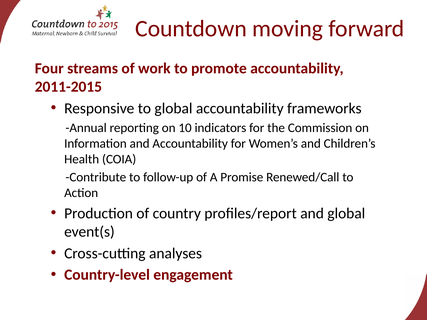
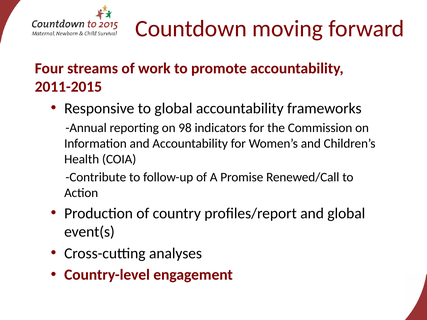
10: 10 -> 98
